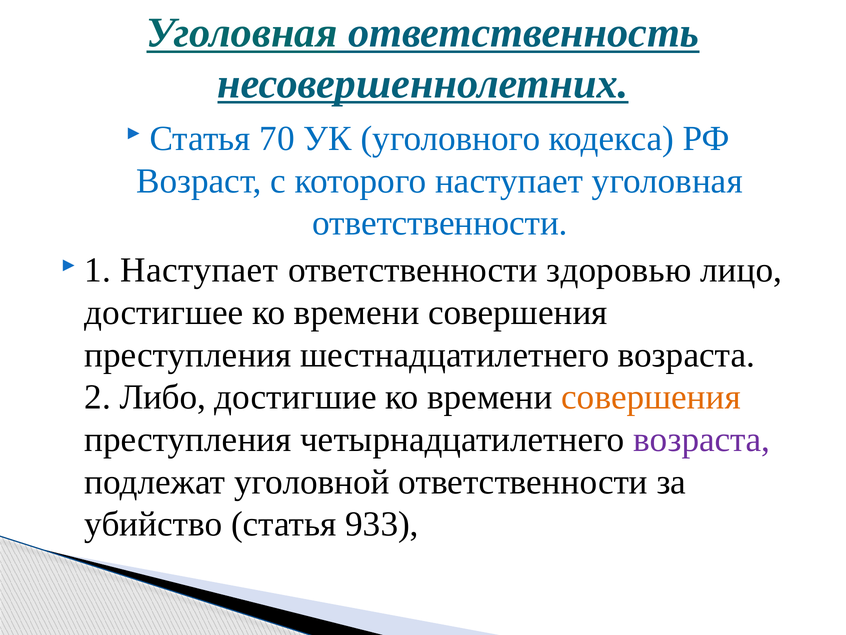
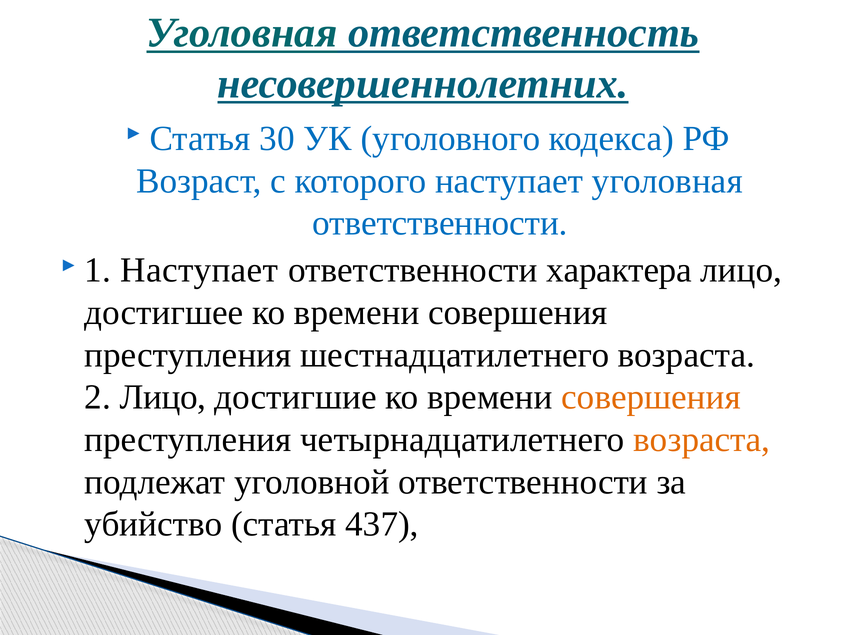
70: 70 -> 30
здоровью: здоровью -> характера
2 Либо: Либо -> Лицо
возраста at (702, 439) colour: purple -> orange
933: 933 -> 437
